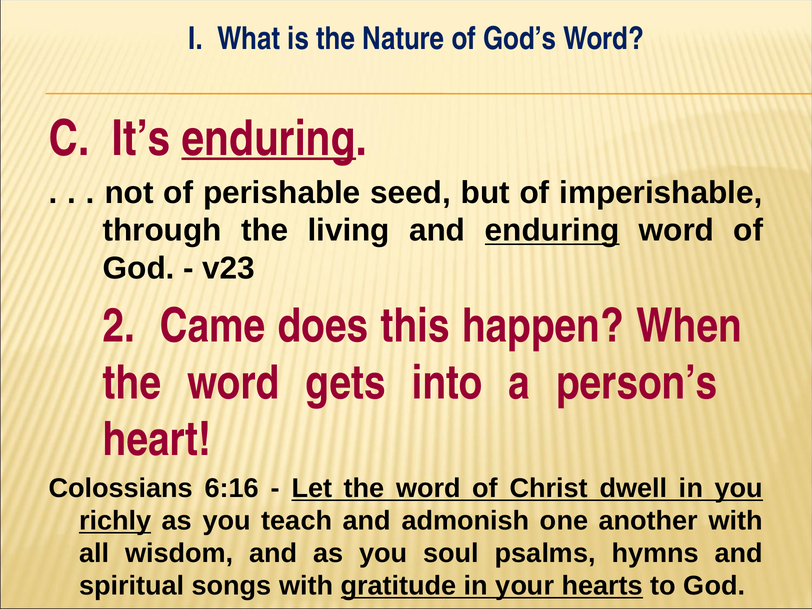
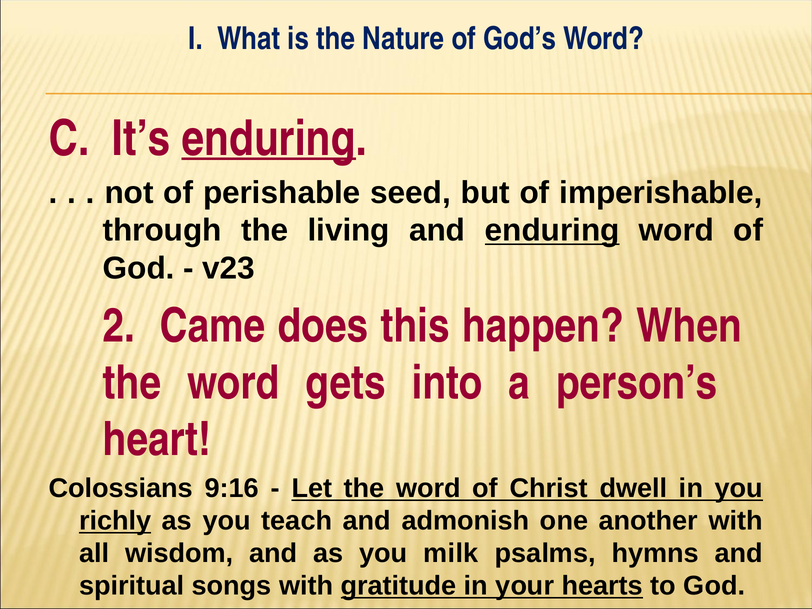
6:16: 6:16 -> 9:16
soul: soul -> milk
